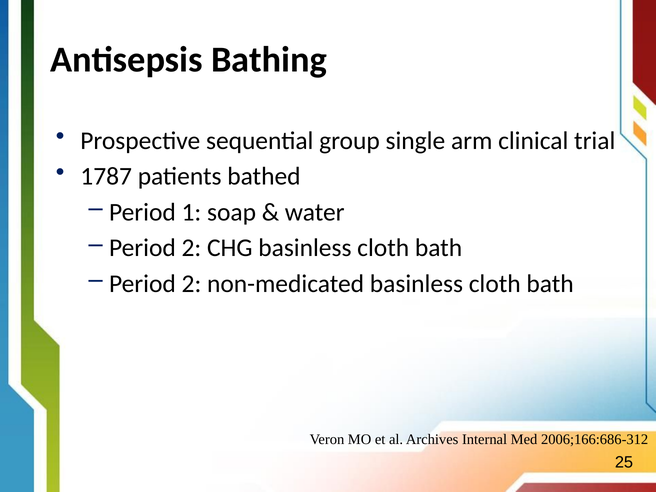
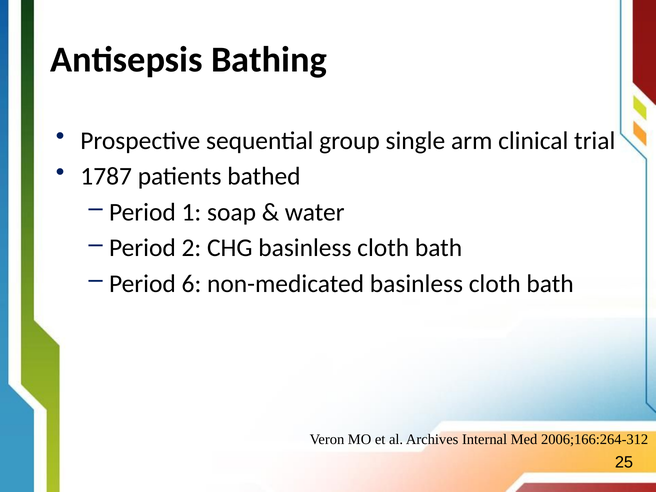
2 at (191, 284): 2 -> 6
2006;166:686-312: 2006;166:686-312 -> 2006;166:264-312
